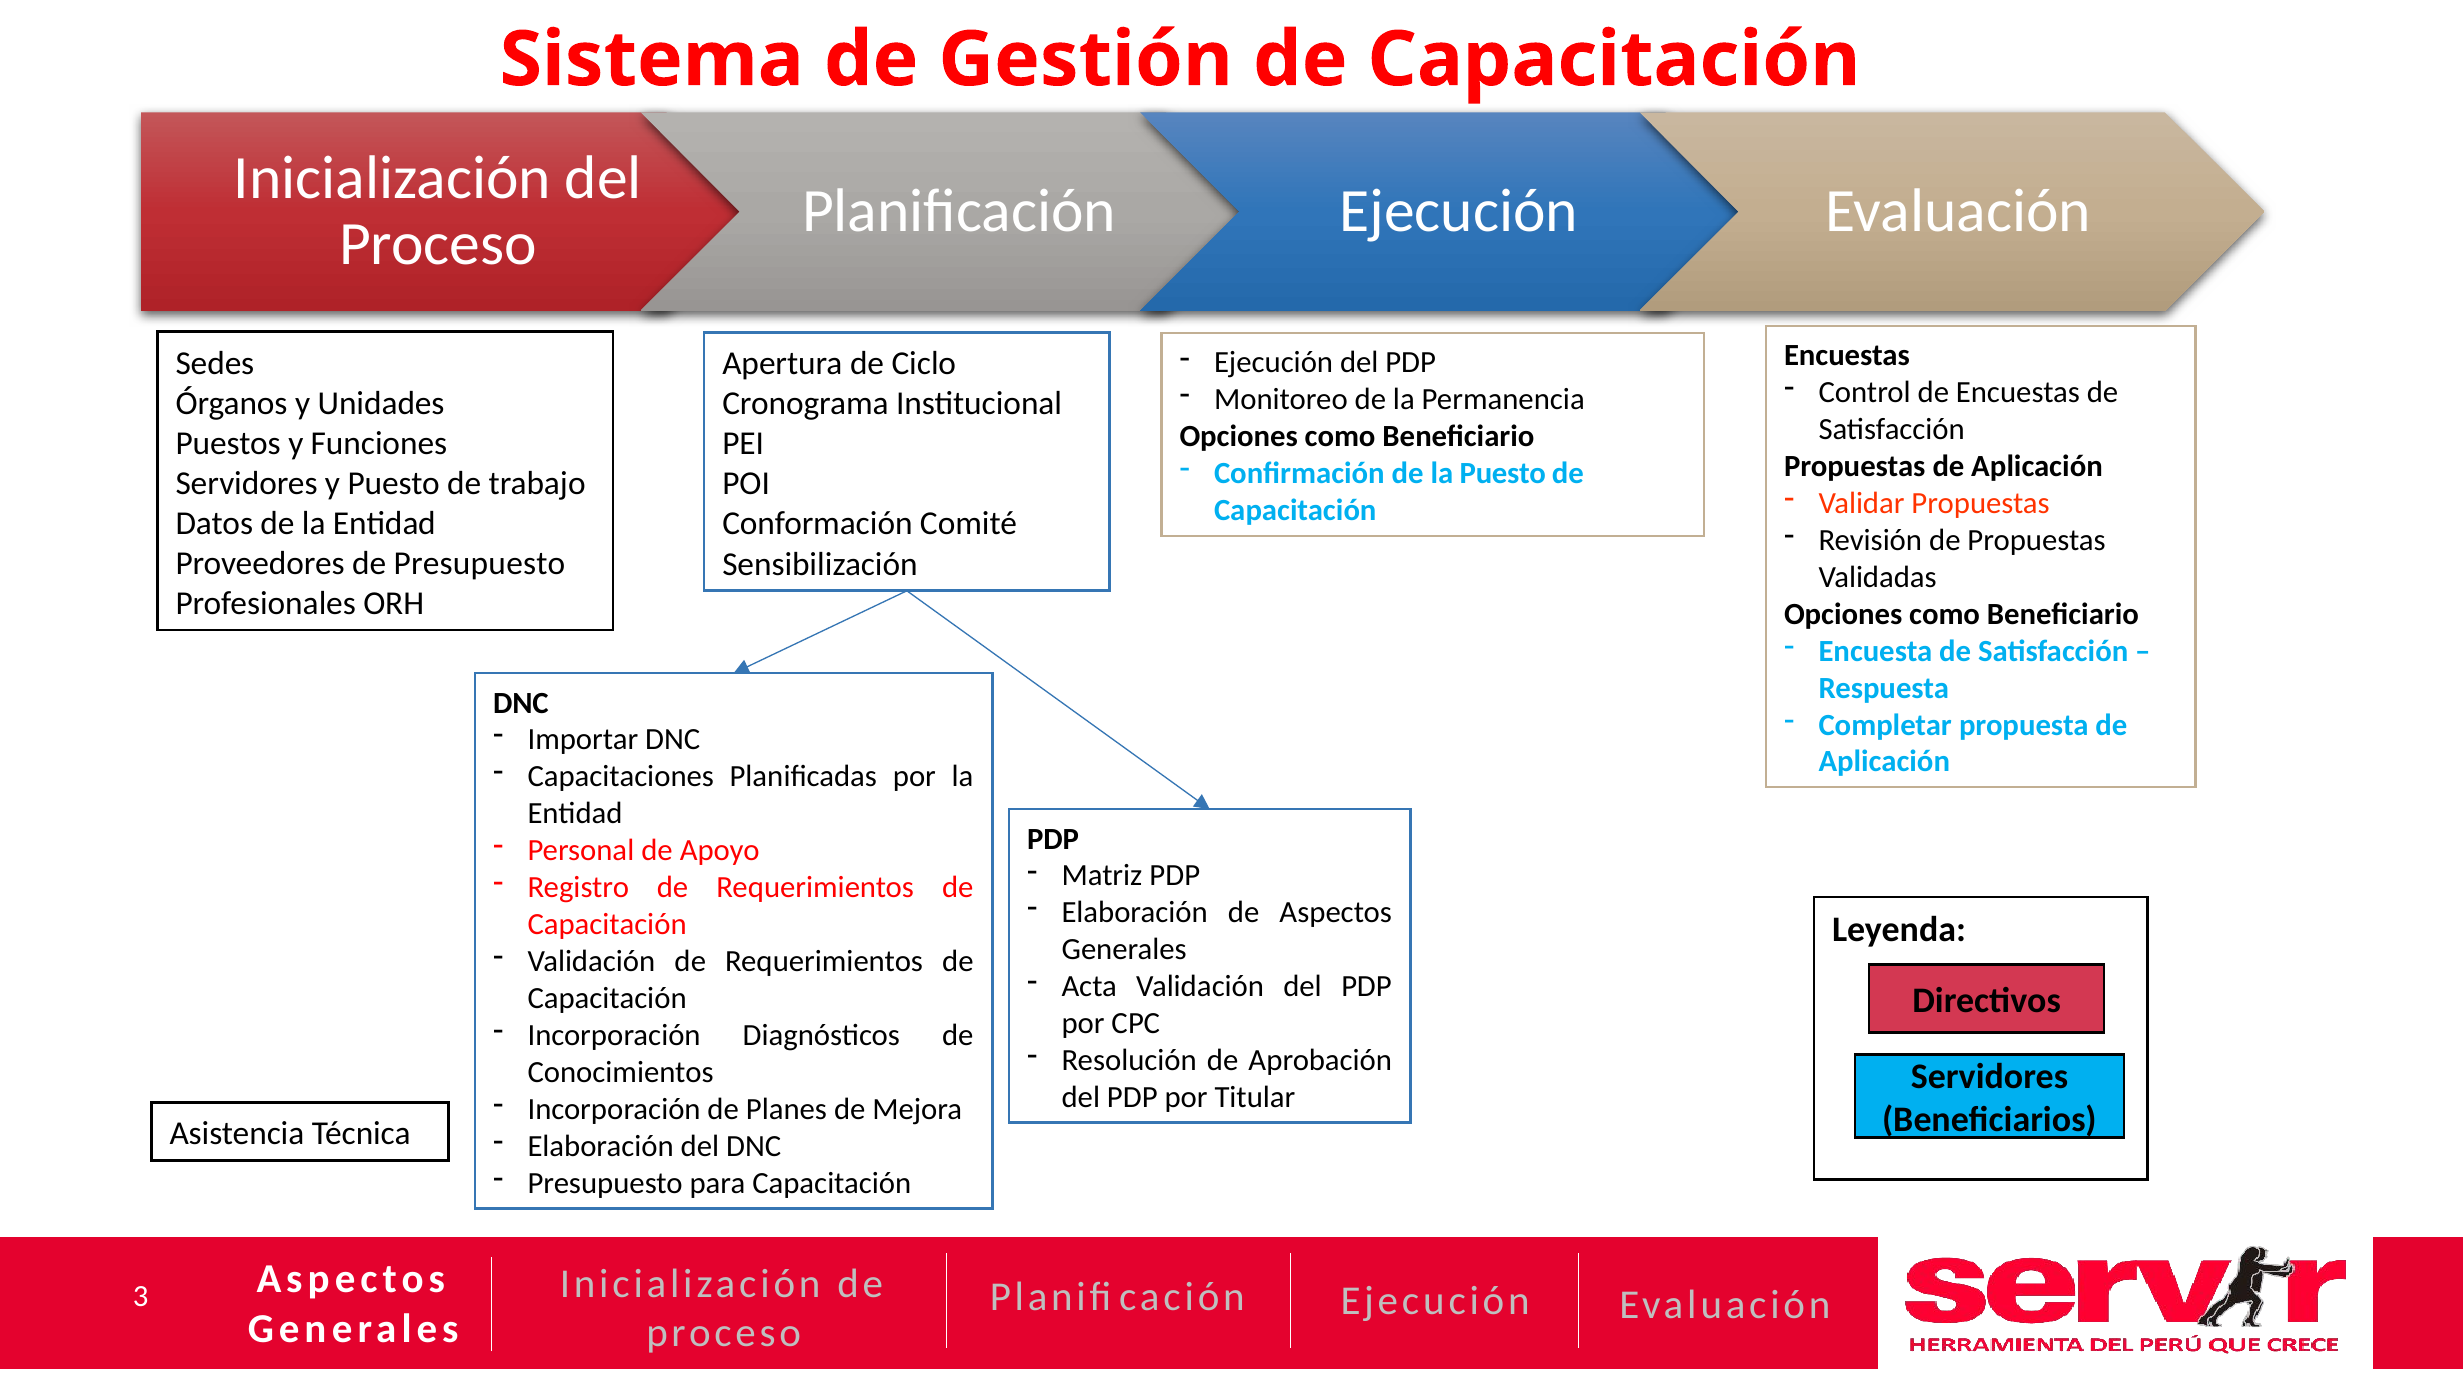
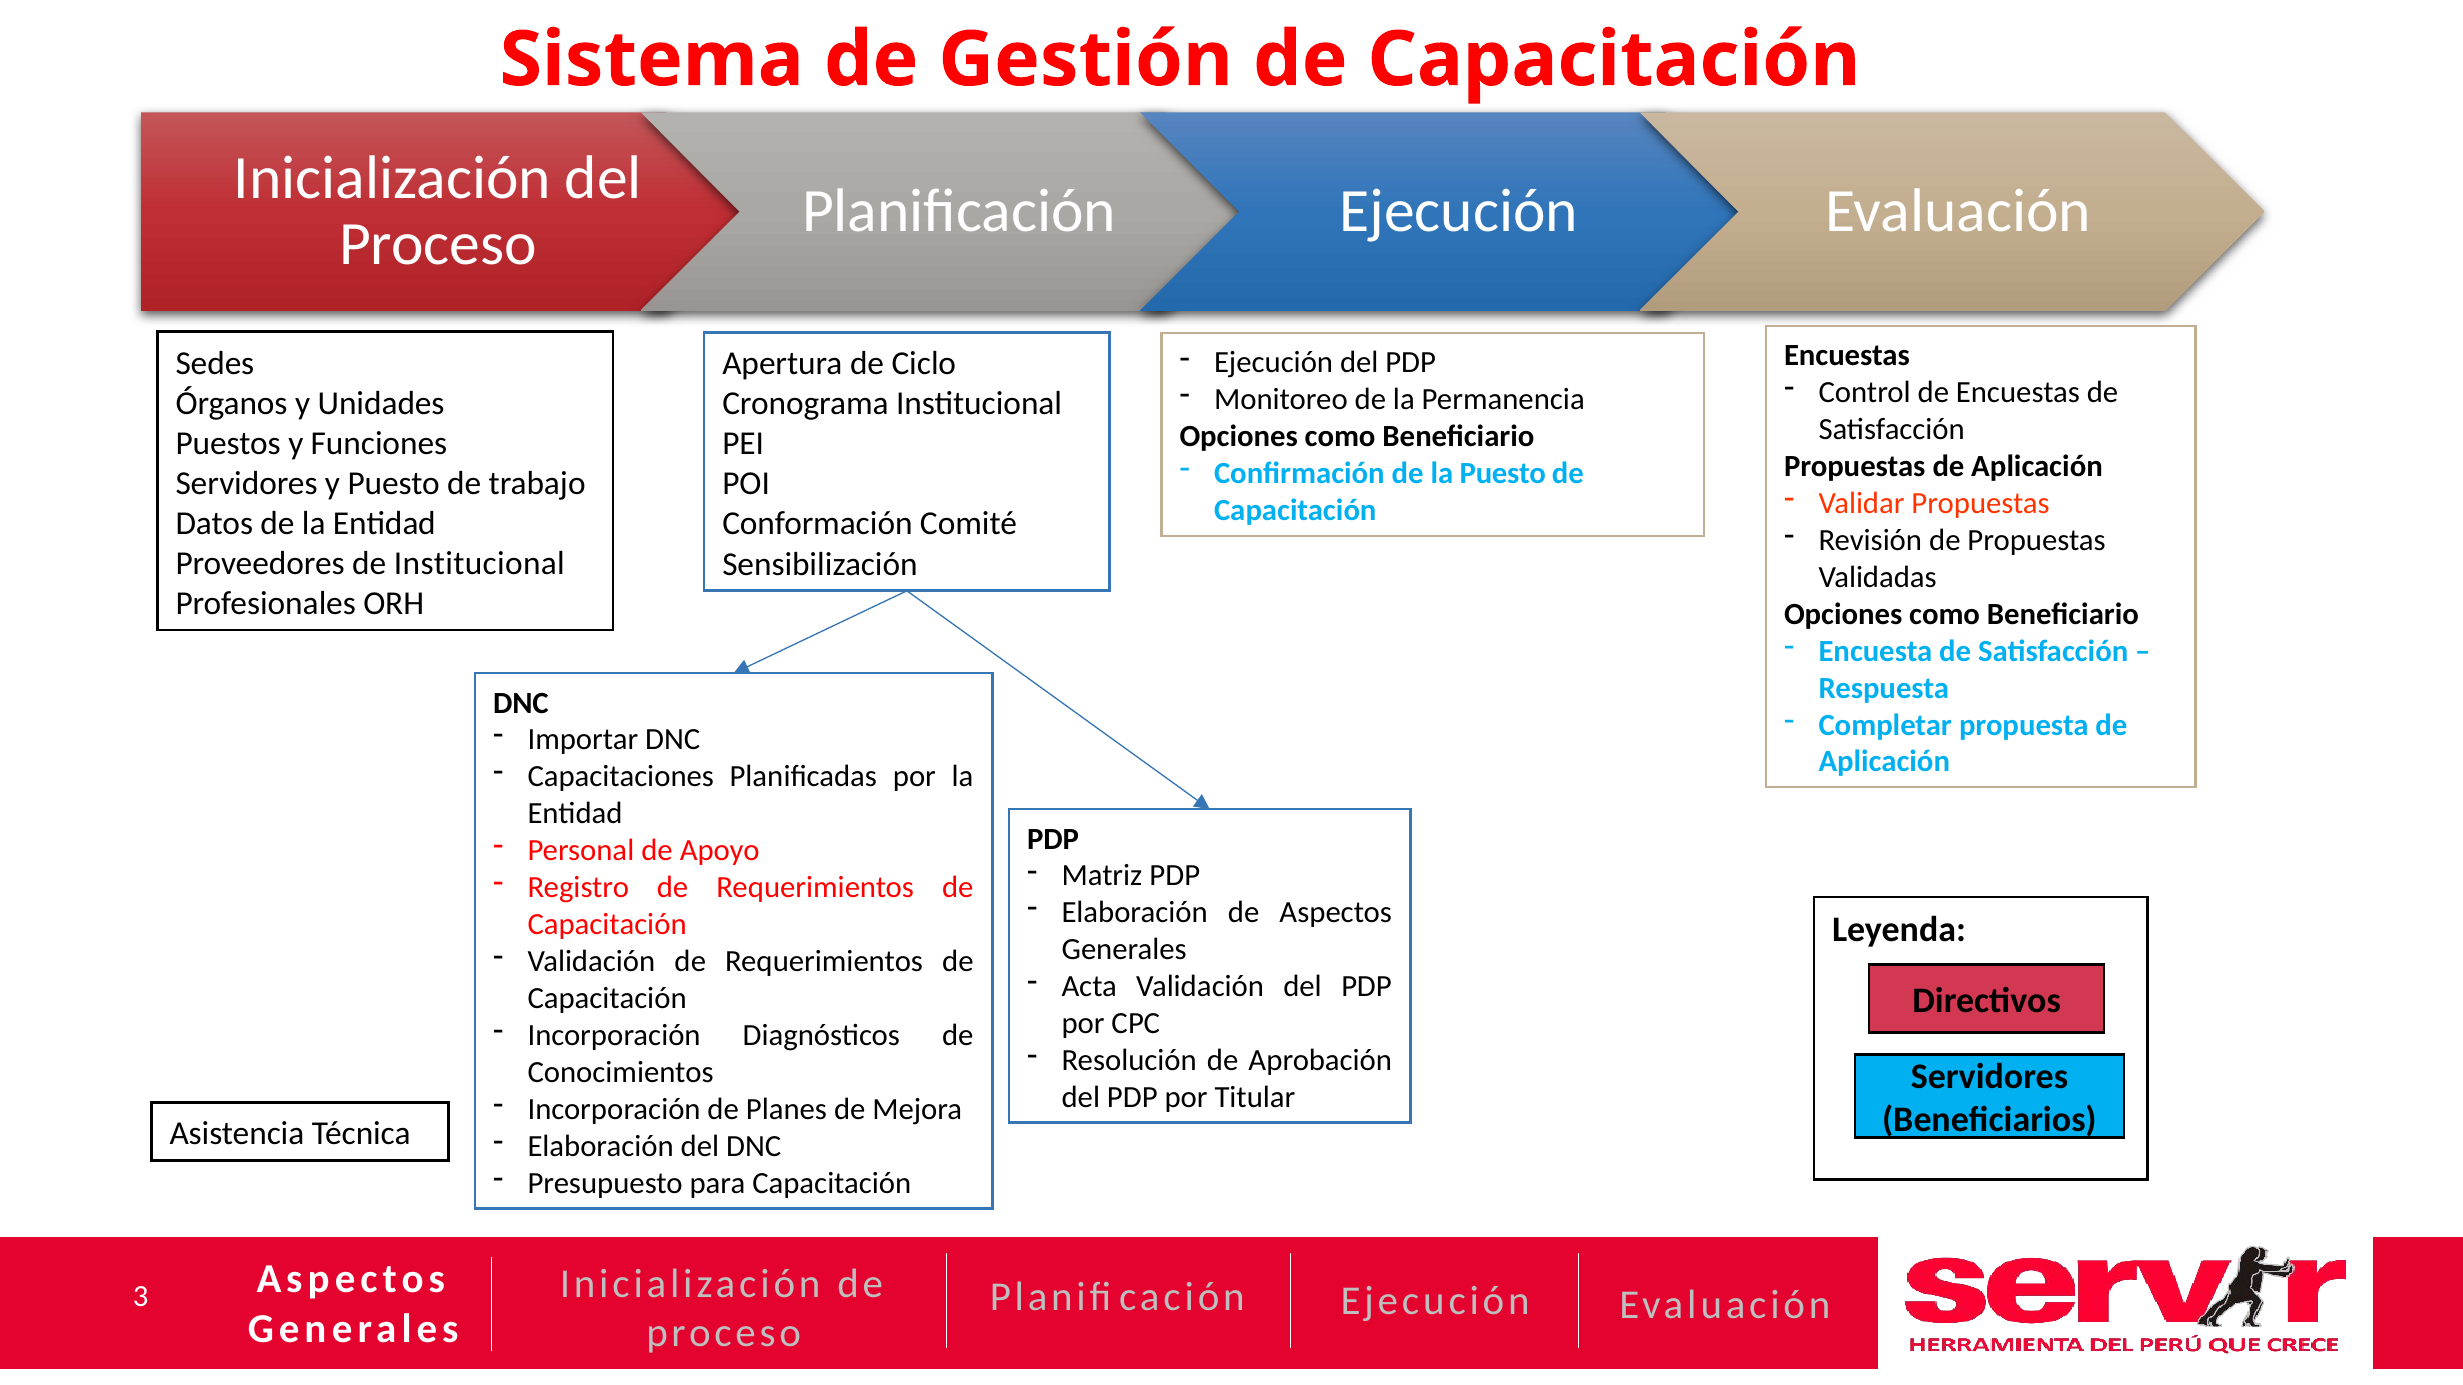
de Presupuesto: Presupuesto -> Institucional
